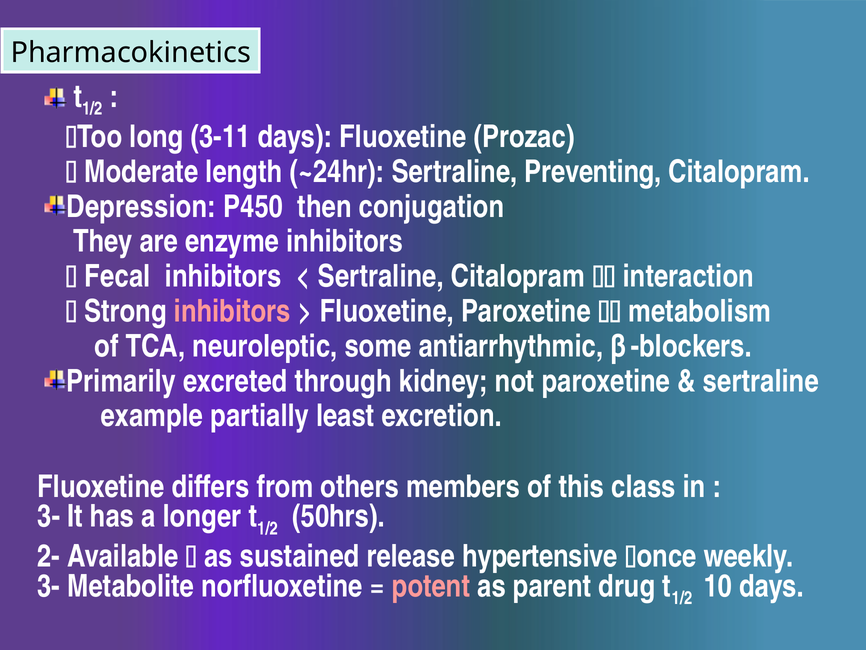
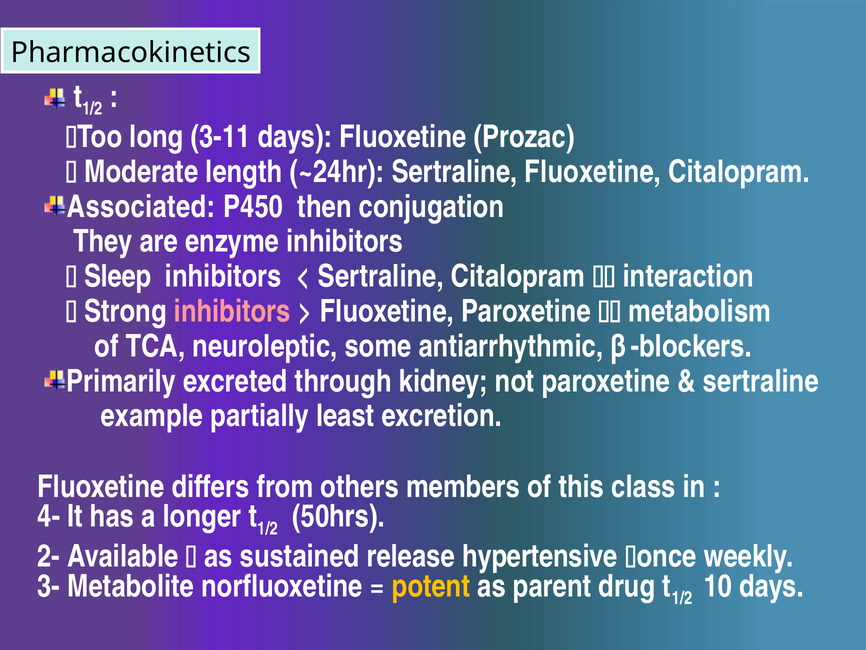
Sertraline Preventing: Preventing -> Fluoxetine
Depression: Depression -> Associated
Fecal: Fecal -> Sleep
3- at (49, 516): 3- -> 4-
potent colour: pink -> yellow
